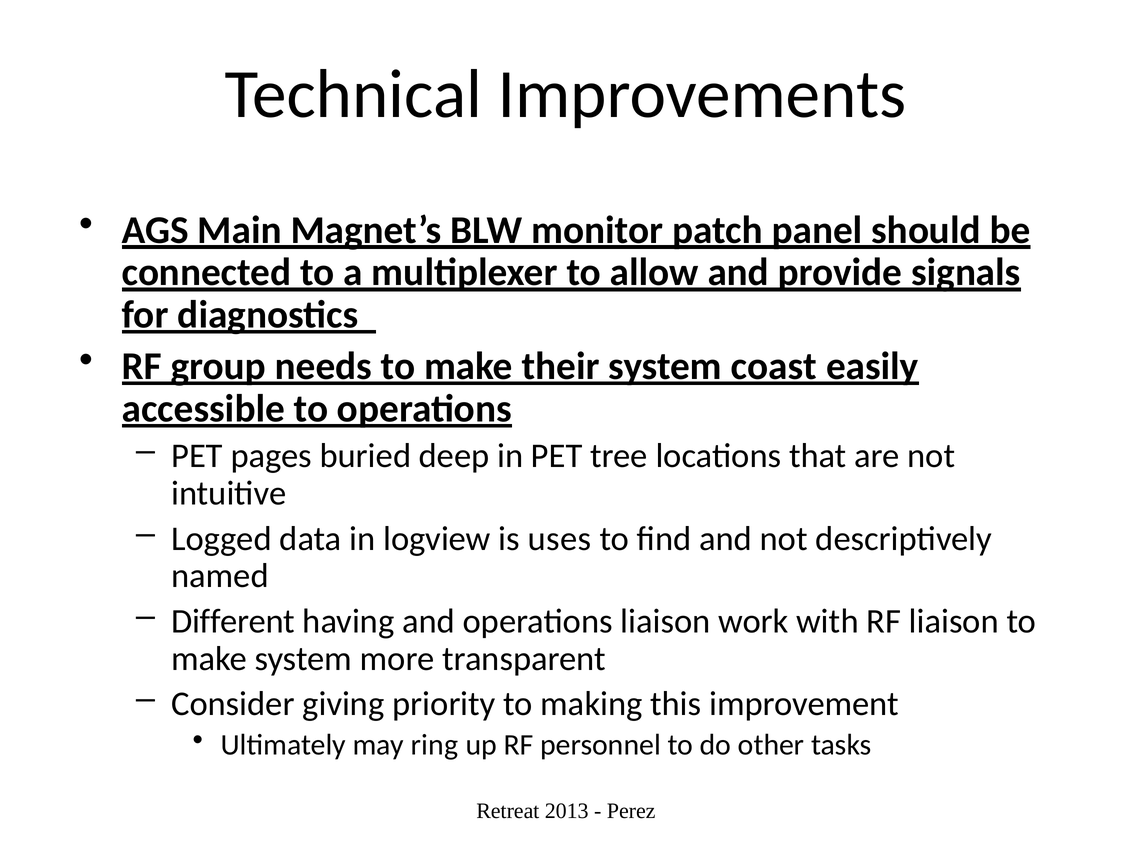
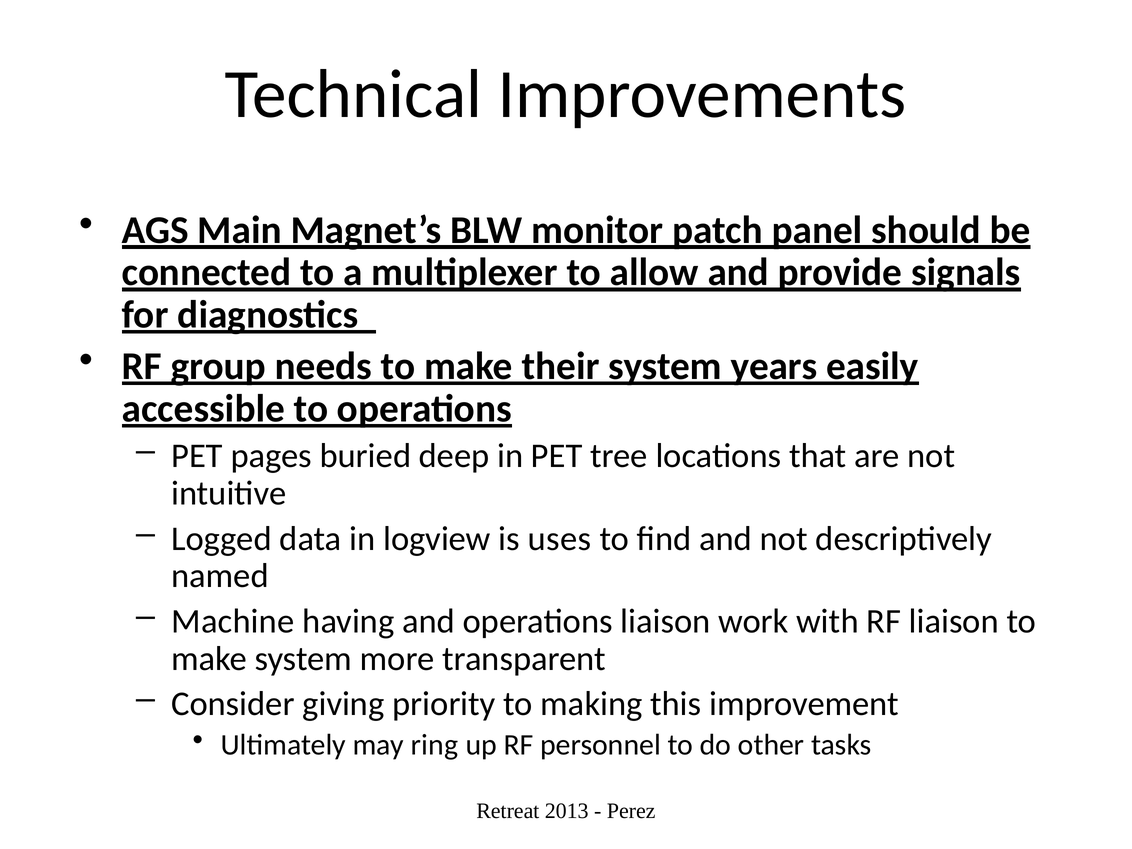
coast: coast -> years
Different: Different -> Machine
